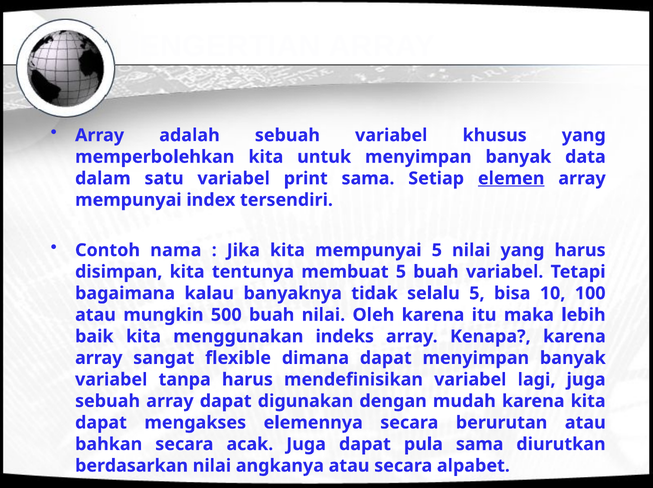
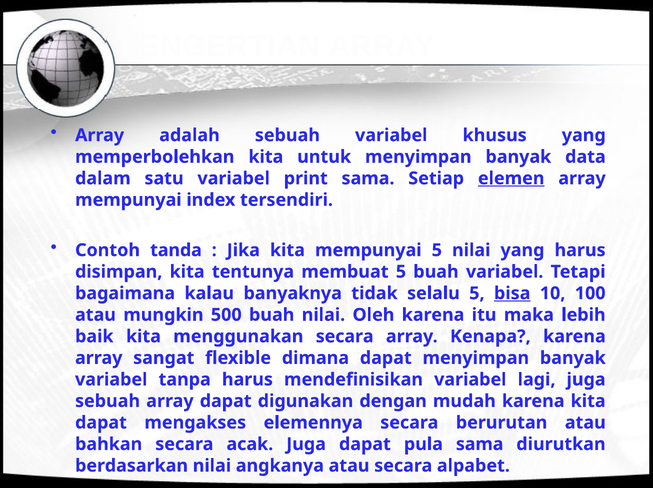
nama: nama -> tanda
bisa underline: none -> present
menggunakan indeks: indeks -> secara
